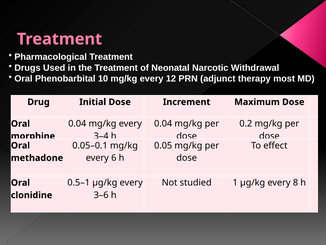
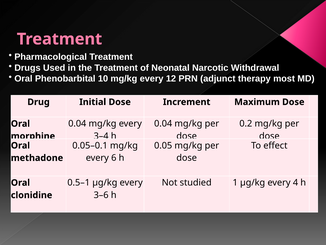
8: 8 -> 4
